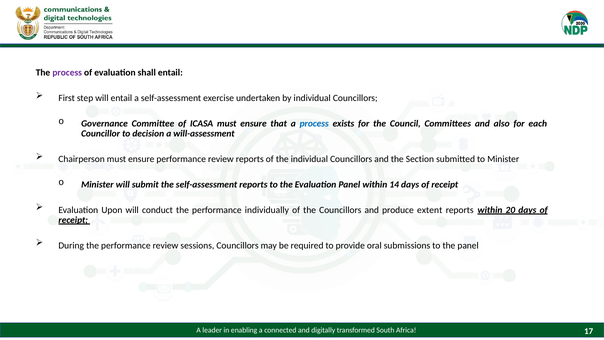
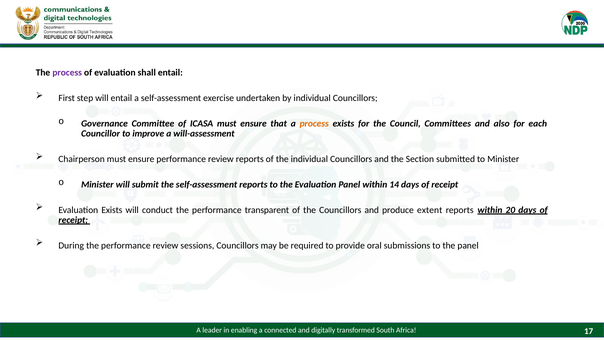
process at (314, 123) colour: blue -> orange
decision: decision -> improve
Evaluation Upon: Upon -> Exists
individually: individually -> transparent
